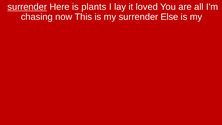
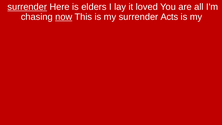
plants: plants -> elders
now underline: none -> present
Else: Else -> Acts
